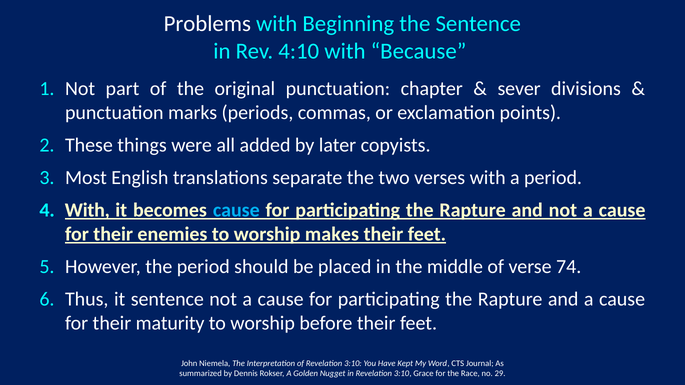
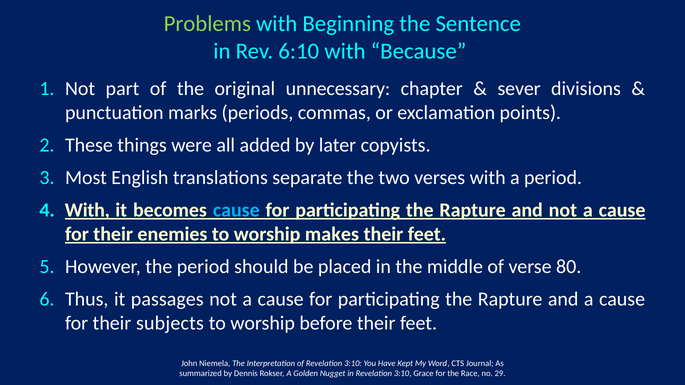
Problems colour: white -> light green
4:10: 4:10 -> 6:10
original punctuation: punctuation -> unnecessary
74: 74 -> 80
it sentence: sentence -> passages
maturity: maturity -> subjects
